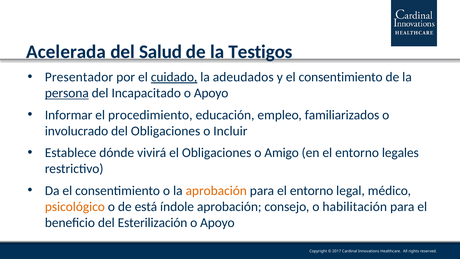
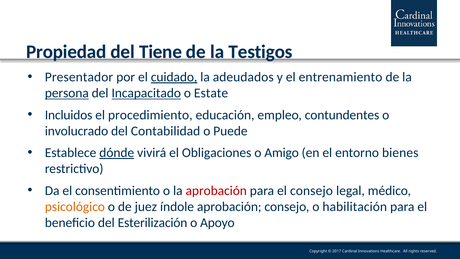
Acelerada: Acelerada -> Propiedad
Salud: Salud -> Tiene
y el consentimiento: consentimiento -> entrenamiento
Incapacitado underline: none -> present
Apoyo at (211, 93): Apoyo -> Estate
Informar: Informar -> Incluidos
familiarizados: familiarizados -> contundentes
del Obligaciones: Obligaciones -> Contabilidad
Incluir: Incluir -> Puede
dónde underline: none -> present
legales: legales -> bienes
aprobación at (216, 190) colour: orange -> red
para el entorno: entorno -> consejo
está: está -> juez
